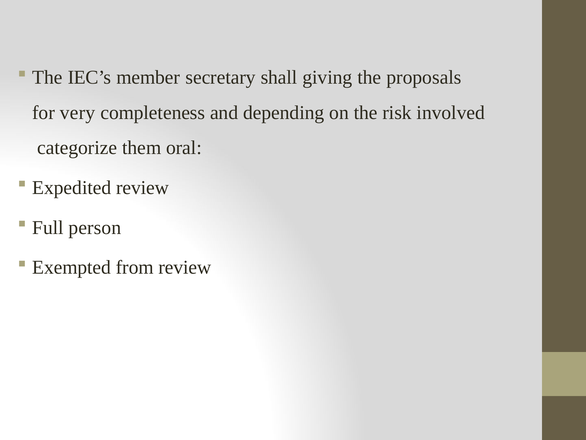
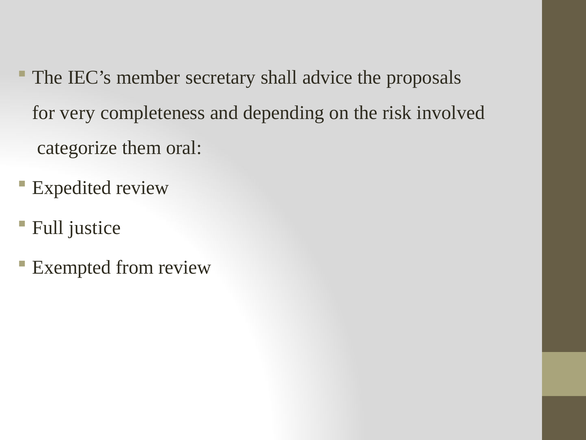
giving: giving -> advice
person: person -> justice
